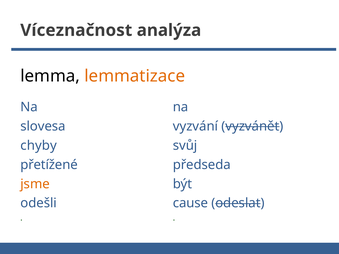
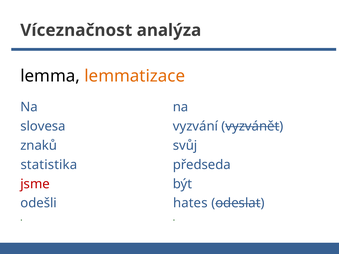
chyby: chyby -> znaků
přetížené: přetížené -> statistika
jsme colour: orange -> red
cause: cause -> hates
